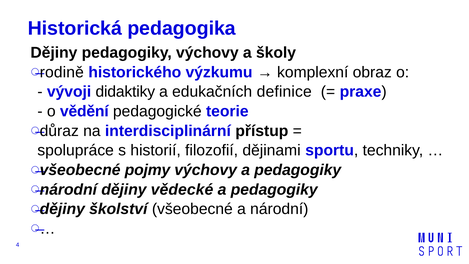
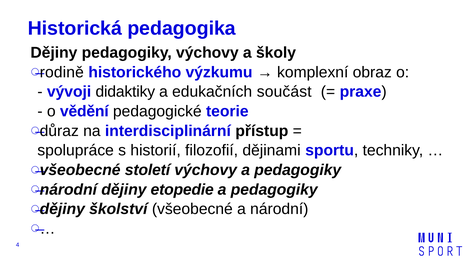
definice: definice -> součást
pojmy: pojmy -> století
vědecké: vědecké -> etopedie
